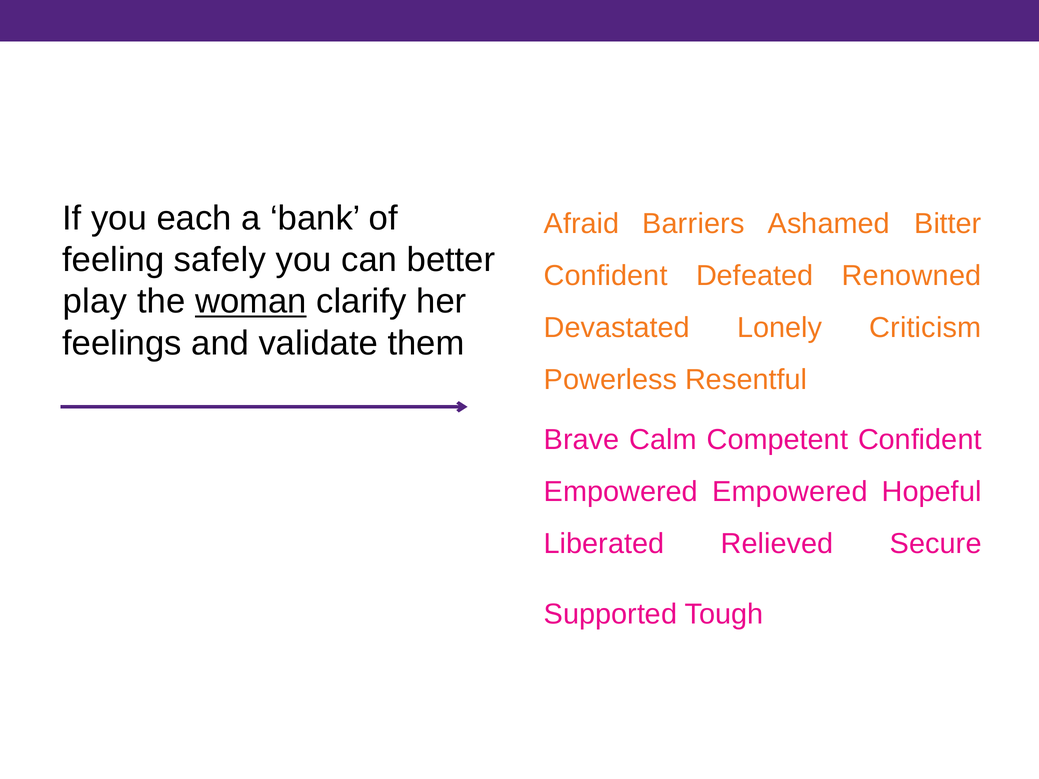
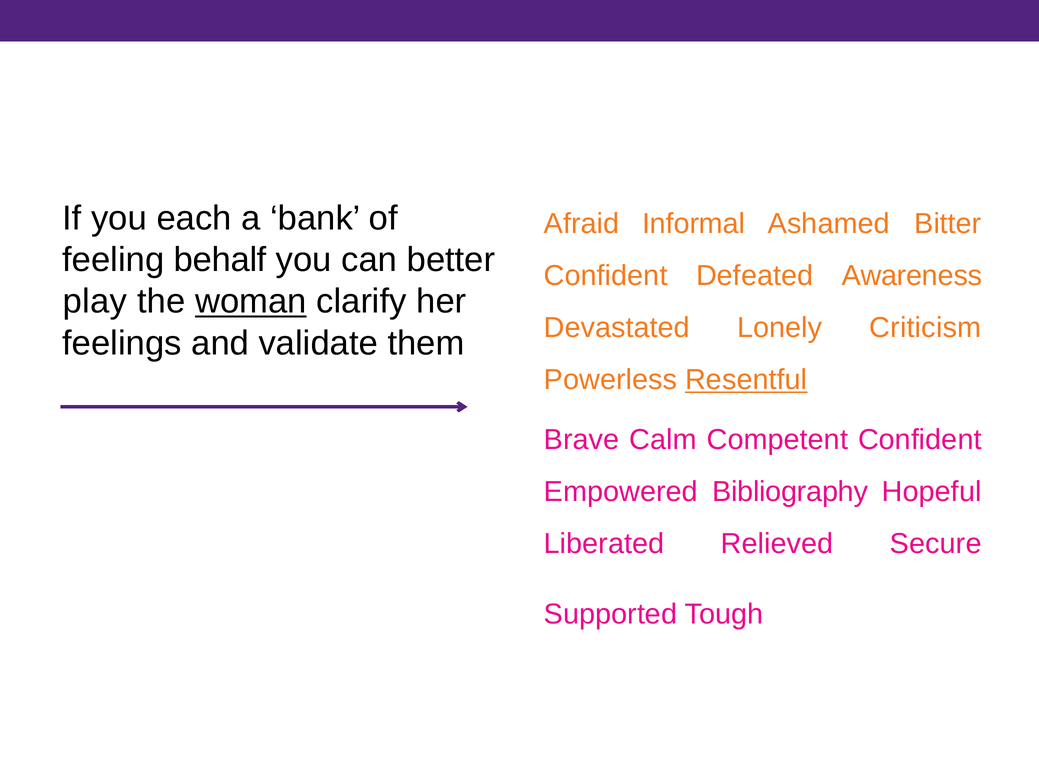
Barriers: Barriers -> Informal
safely: safely -> behalf
Renowned: Renowned -> Awareness
Resentful underline: none -> present
Empowered Empowered: Empowered -> Bibliography
